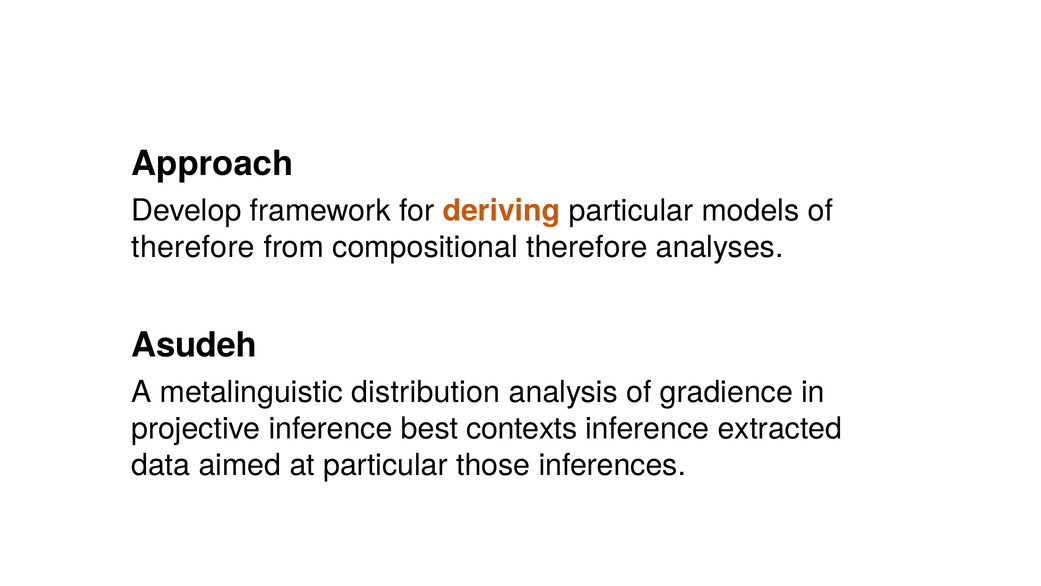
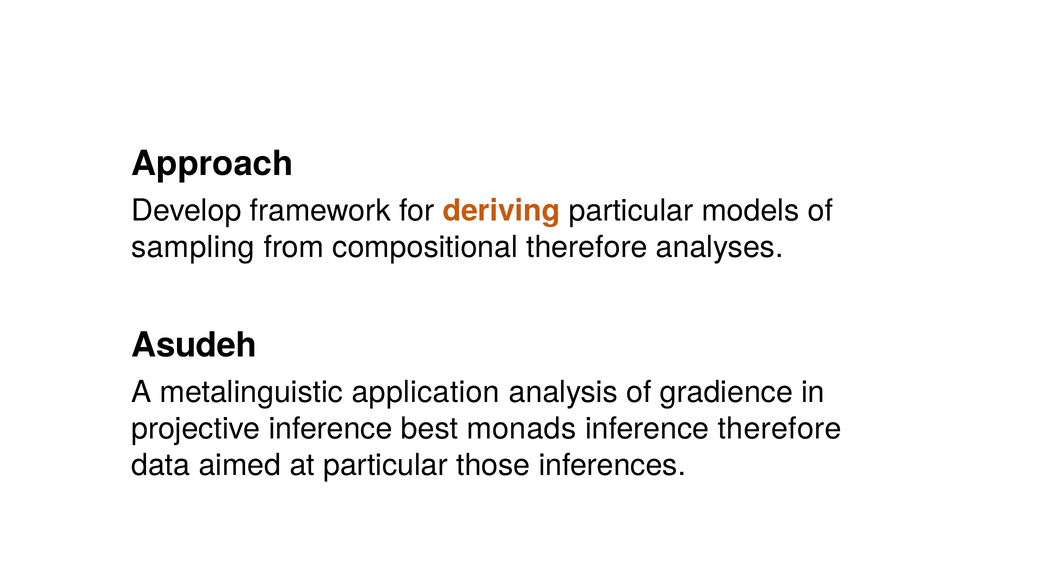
therefore at (193, 247): therefore -> sampling
distribution: distribution -> application
contexts: contexts -> monads
inference extracted: extracted -> therefore
